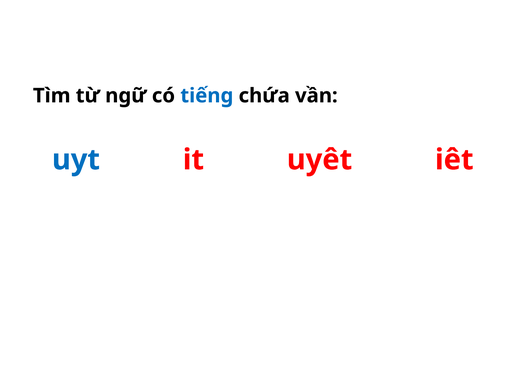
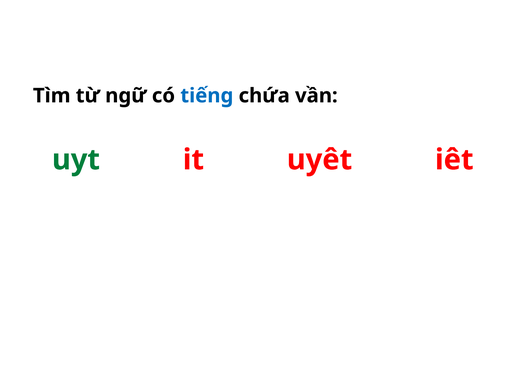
uyt colour: blue -> green
